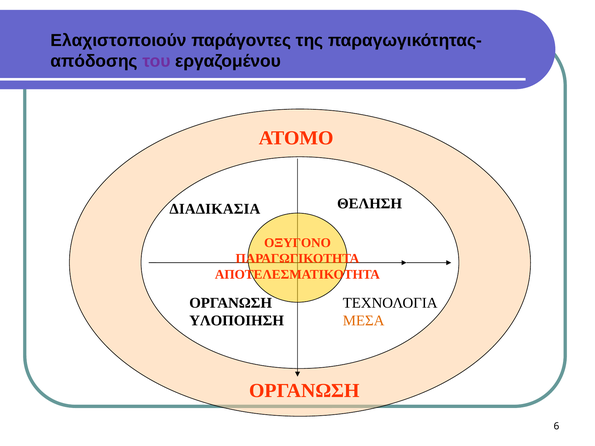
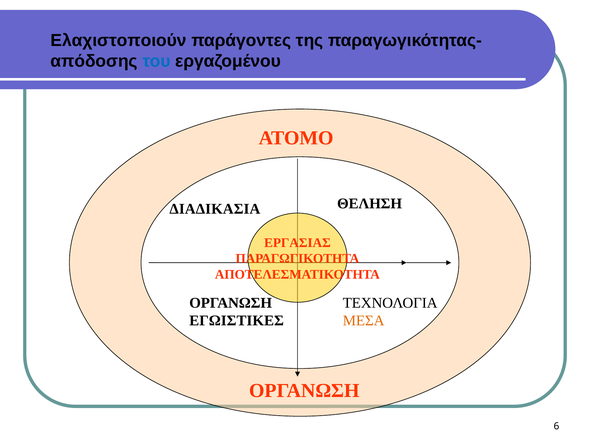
του colour: purple -> blue
ΟΞΥΓΟΝΟ: ΟΞΥΓΟΝΟ -> ΕΡΓΑΣΙΑΣ
ΥΛΟΠΟΙΗΣΗ: ΥΛΟΠΟΙΗΣΗ -> ΕΓΩΙΣΤΙΚΕΣ
